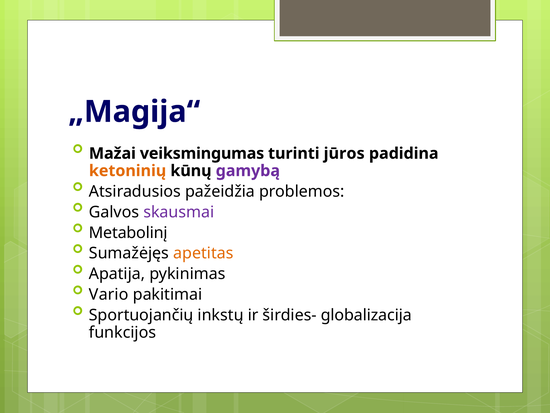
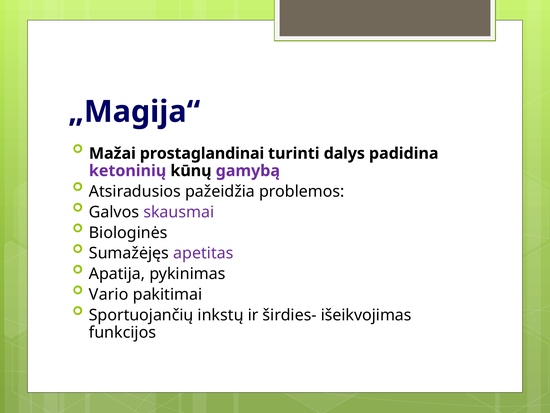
veiksmingumas: veiksmingumas -> prostaglandinai
jūros: jūros -> dalys
ketoninių colour: orange -> purple
Metabolinį: Metabolinį -> Biologinės
apetitas colour: orange -> purple
globalizacija: globalizacija -> išeikvojimas
